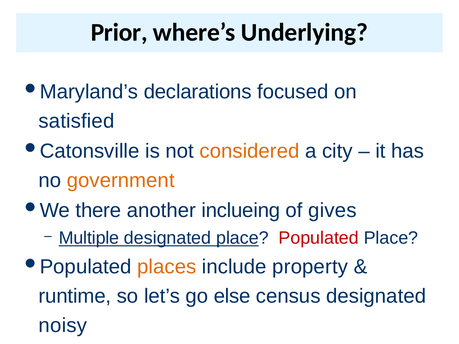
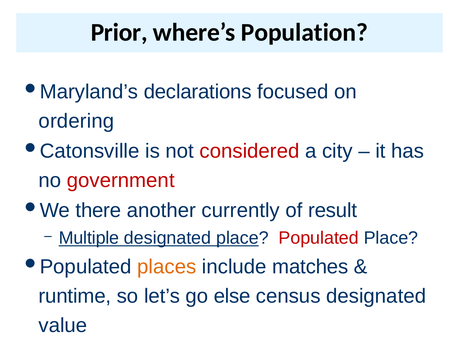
Underlying: Underlying -> Population
satisfied: satisfied -> ordering
considered colour: orange -> red
government colour: orange -> red
inclueing: inclueing -> currently
gives: gives -> result
property: property -> matches
noisy: noisy -> value
